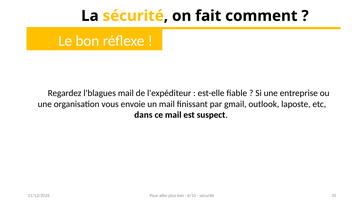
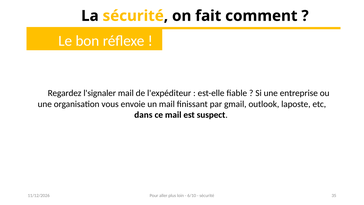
l'blagues: l'blagues -> l'signaler
